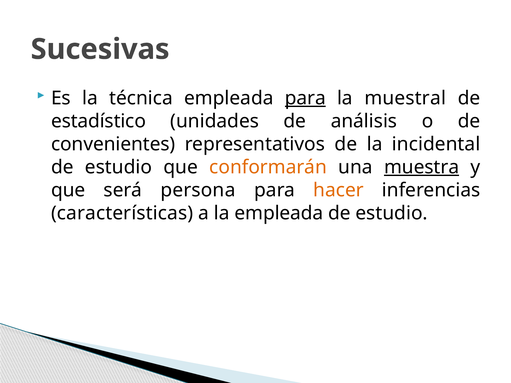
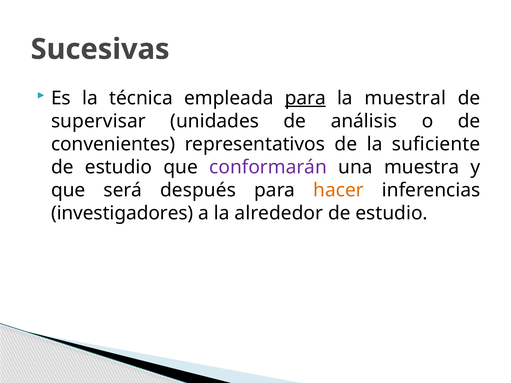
estadístico: estadístico -> supervisar
incidental: incidental -> suficiente
conformarán colour: orange -> purple
muestra underline: present -> none
persona: persona -> después
características: características -> investigadores
la empleada: empleada -> alrededor
